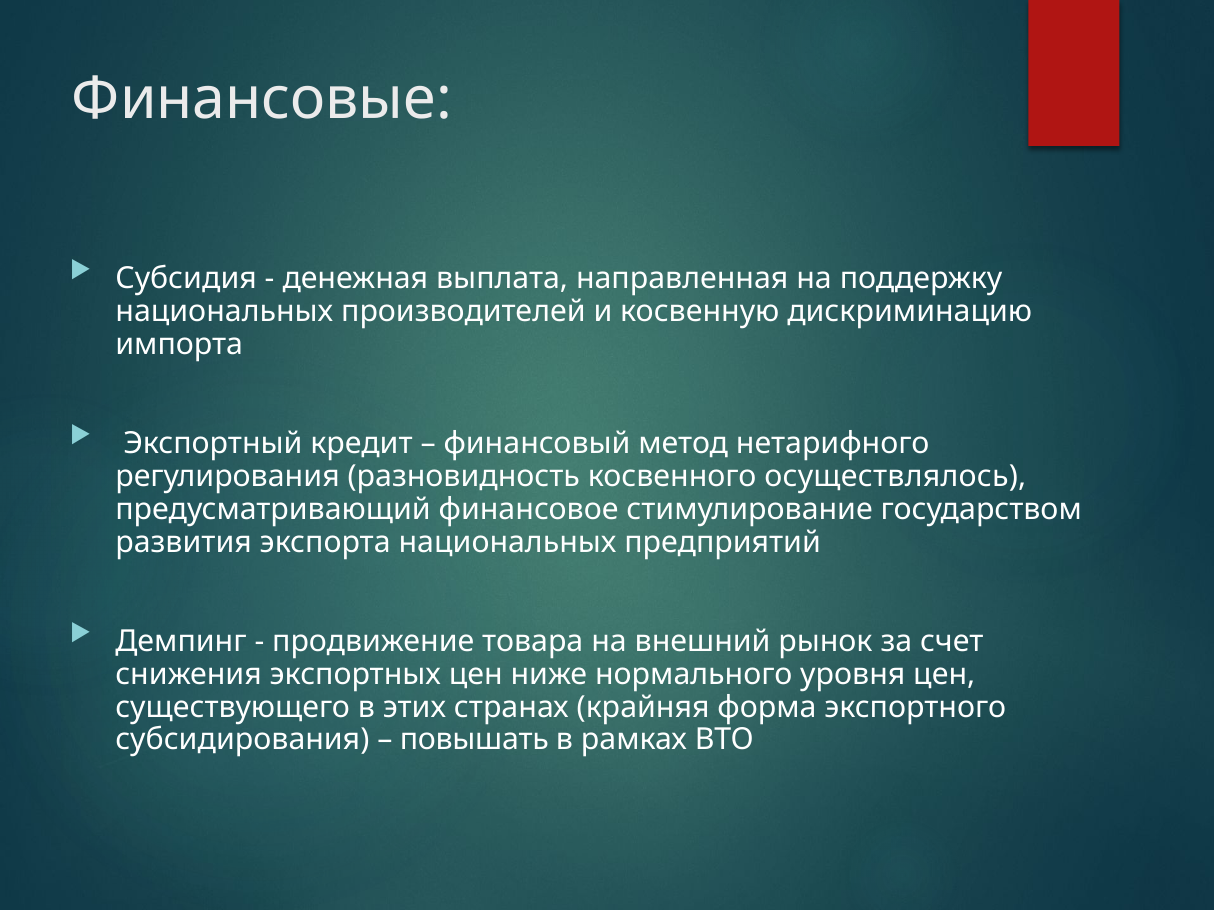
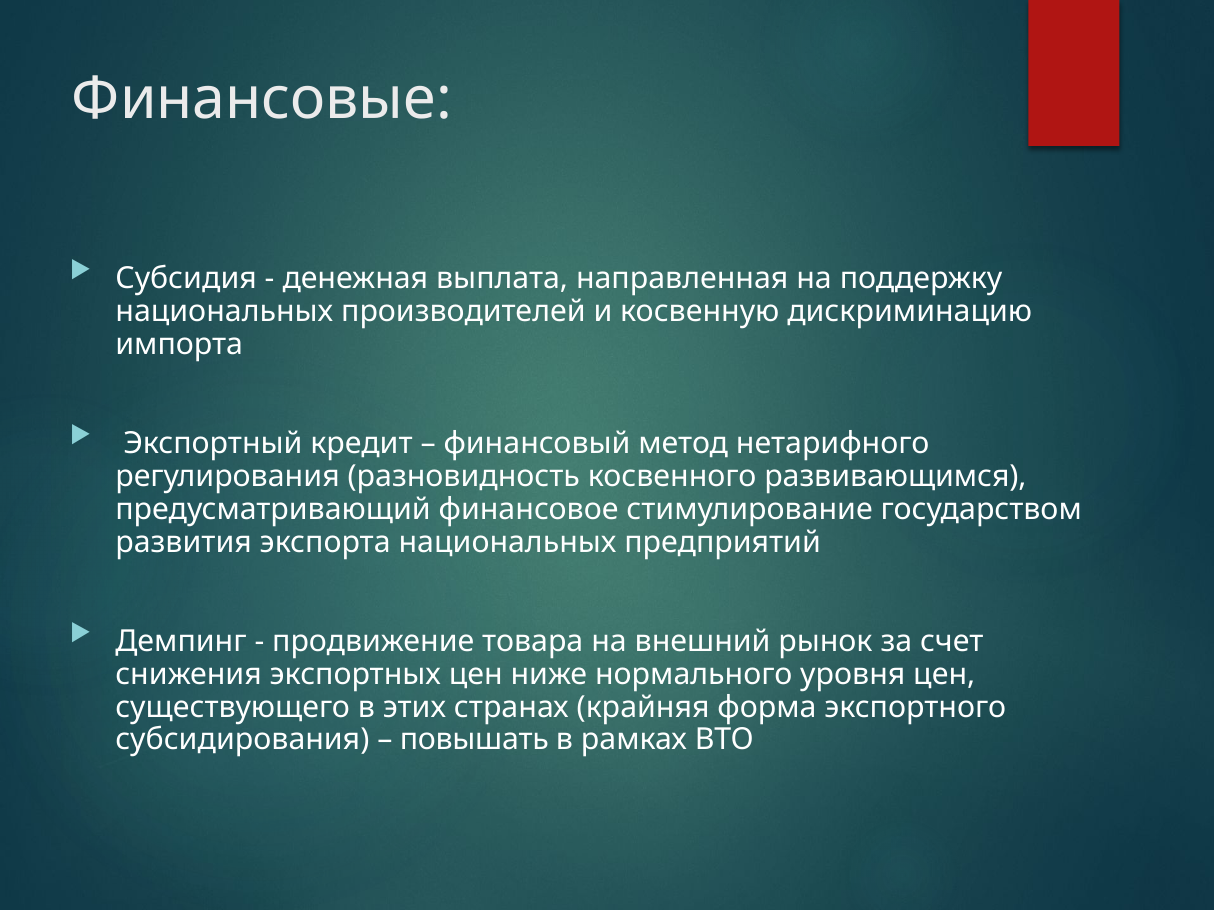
осуществлялось: осуществлялось -> развивающимся
